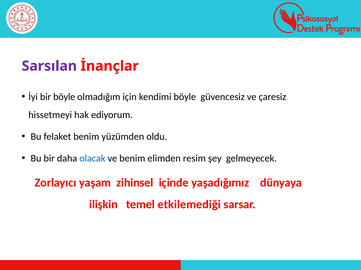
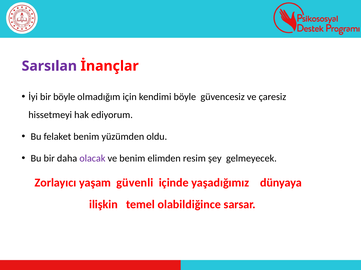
olacak colour: blue -> purple
zihinsel: zihinsel -> güvenli
etkilemediği: etkilemediği -> olabildiğince
